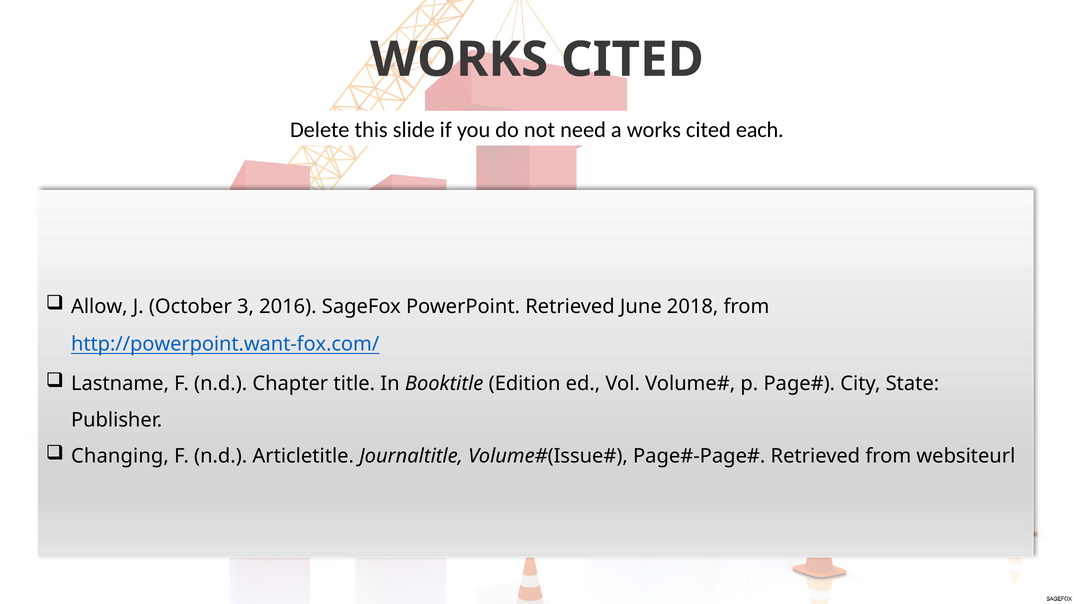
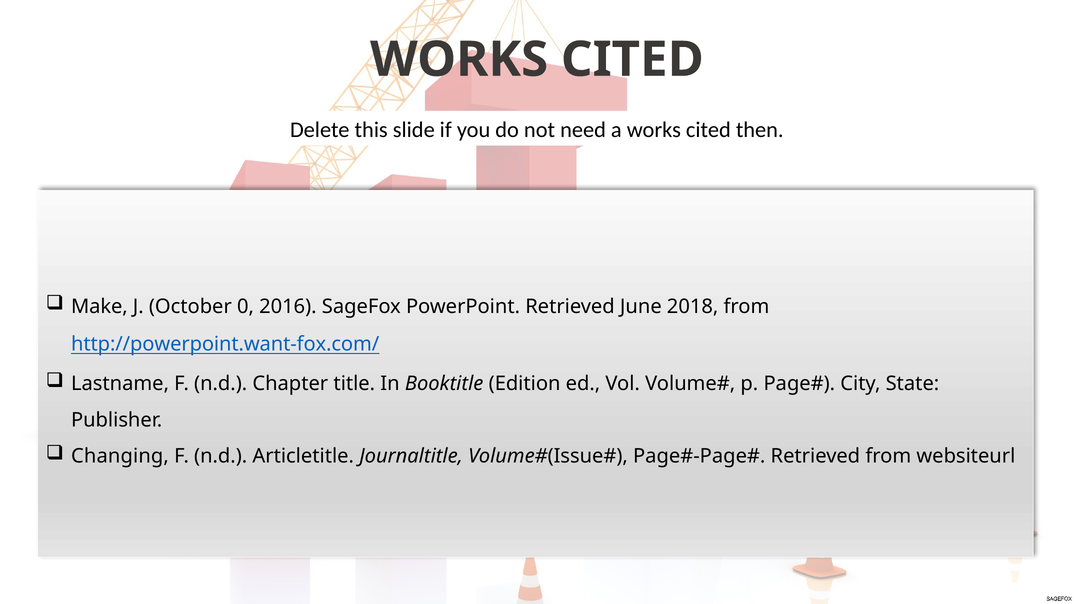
each: each -> then
Allow: Allow -> Make
3: 3 -> 0
